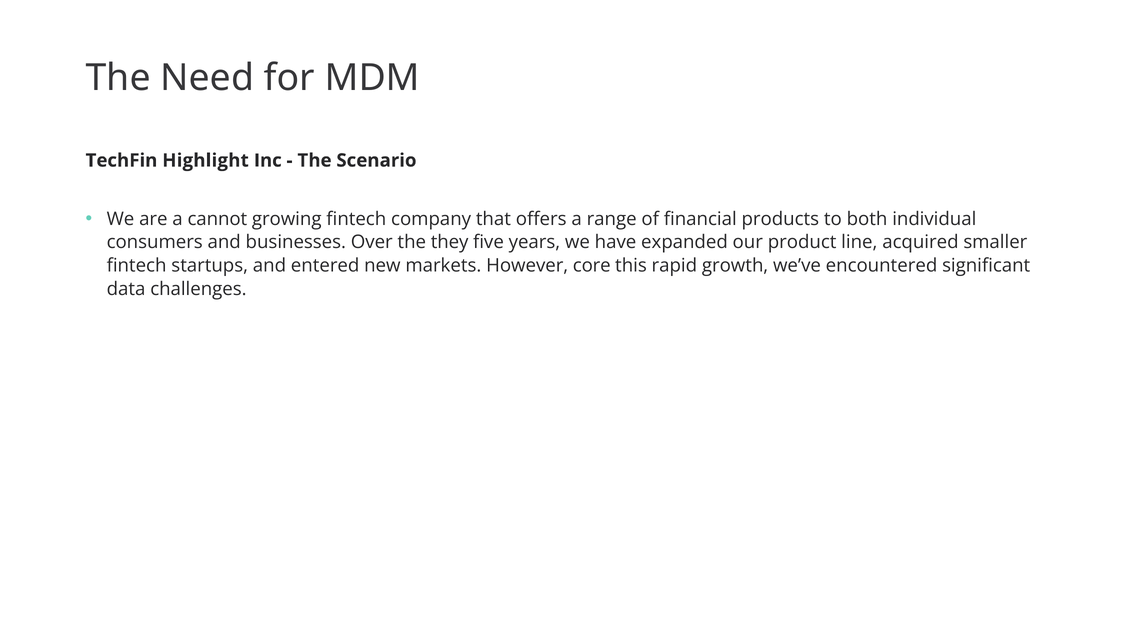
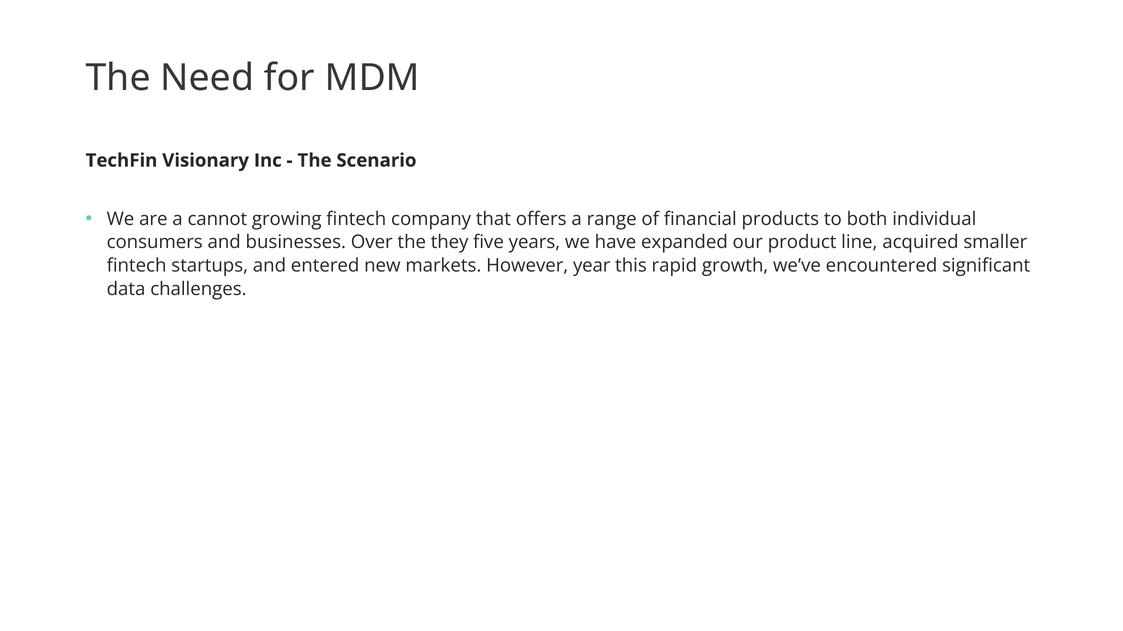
Highlight: Highlight -> Visionary
core: core -> year
